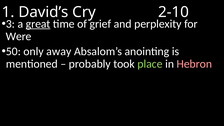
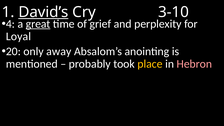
David’s underline: none -> present
2-10: 2-10 -> 3-10
3: 3 -> 4
Were: Were -> Loyal
50: 50 -> 20
place colour: light green -> yellow
